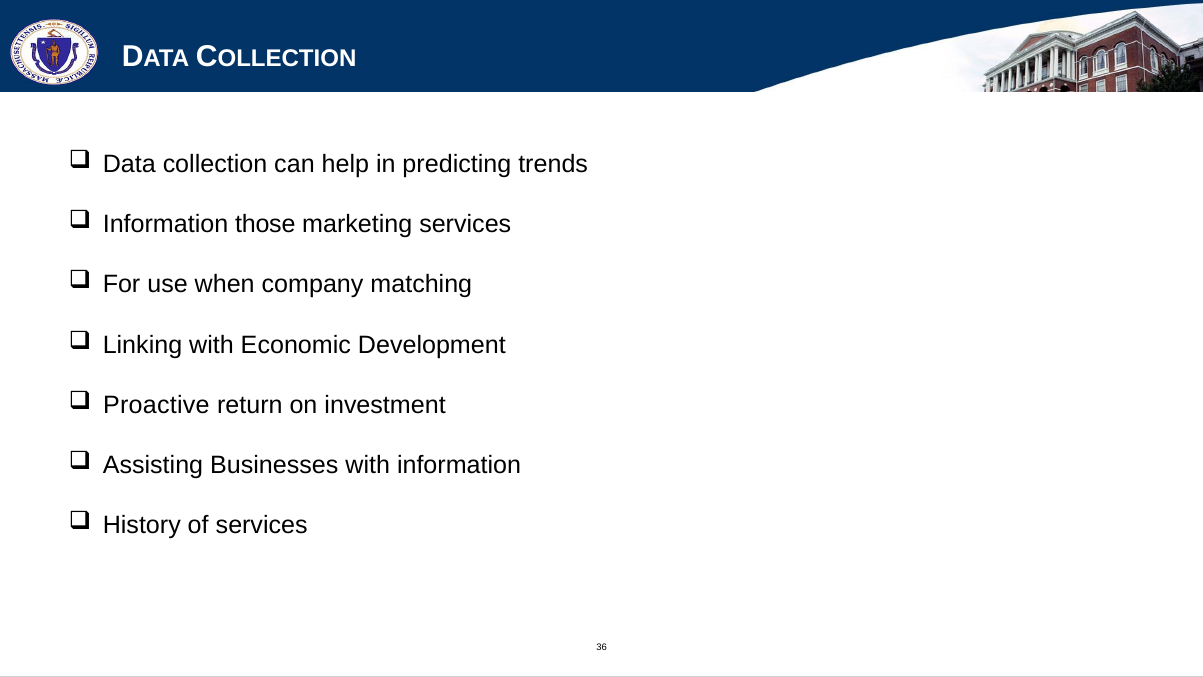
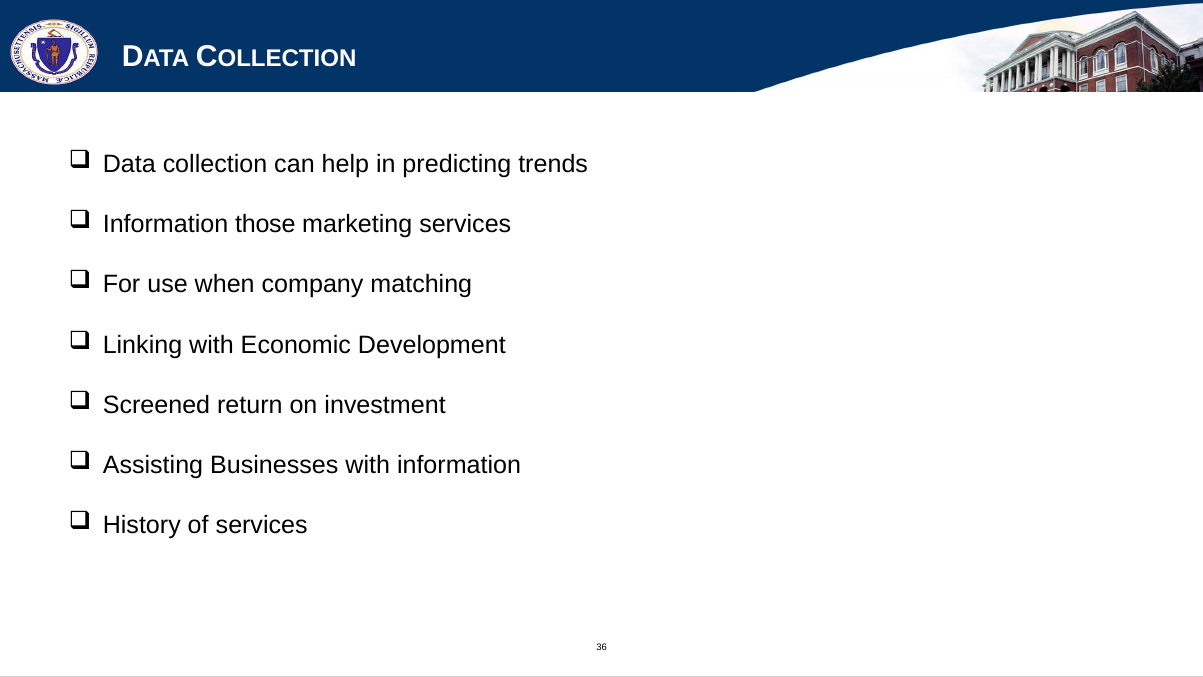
Proactive: Proactive -> Screened
